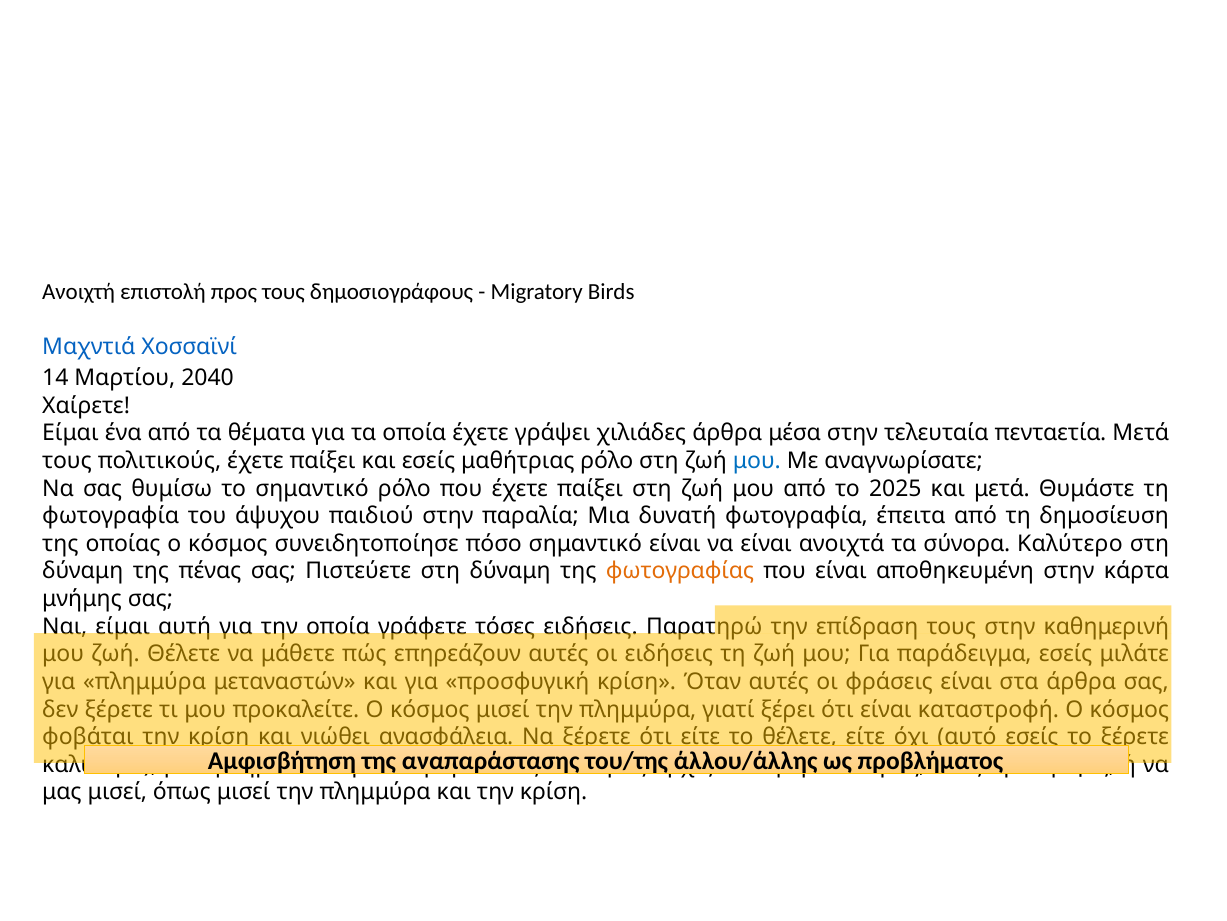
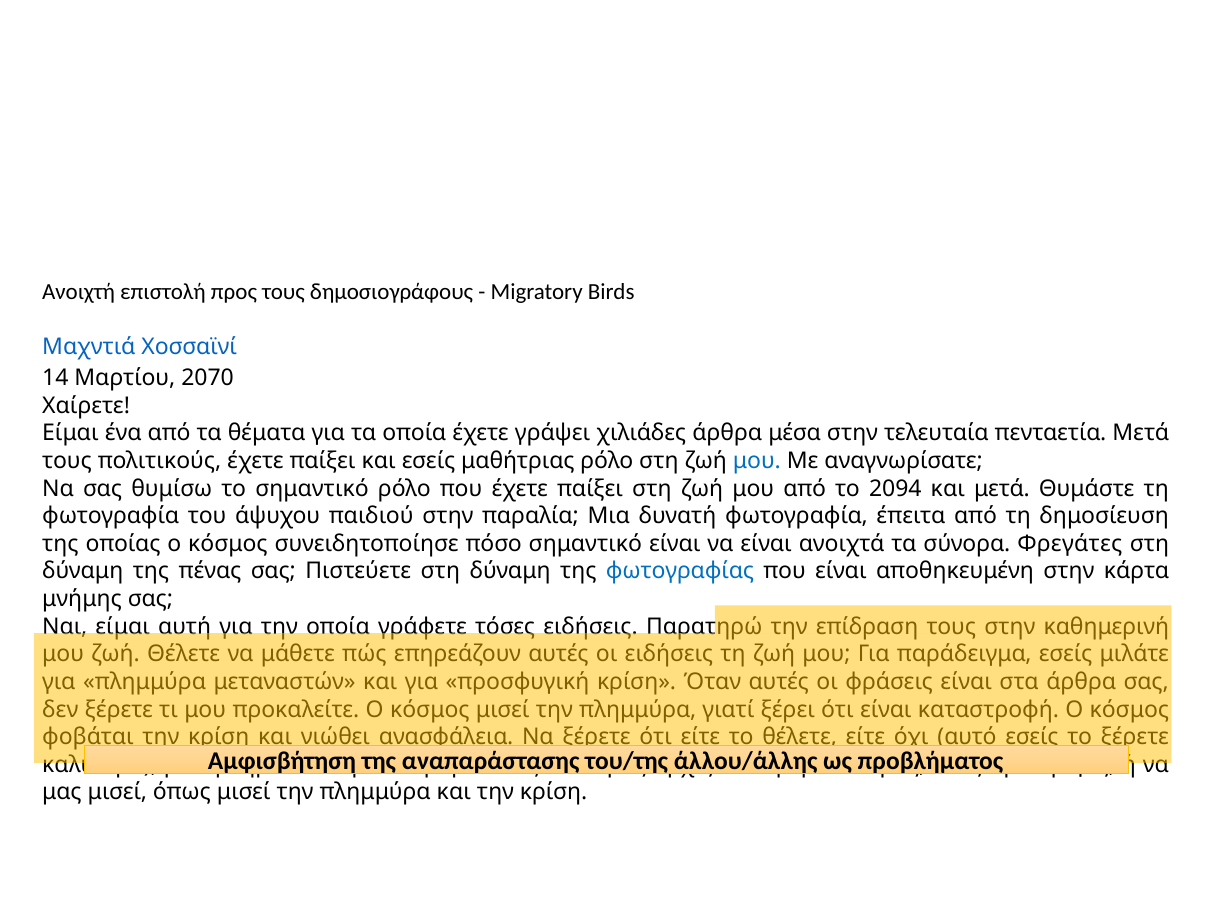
2040: 2040 -> 2070
2025: 2025 -> 2094
Καλύτερο: Καλύτερο -> Φρεγάτες
φωτογραφίας colour: orange -> blue
